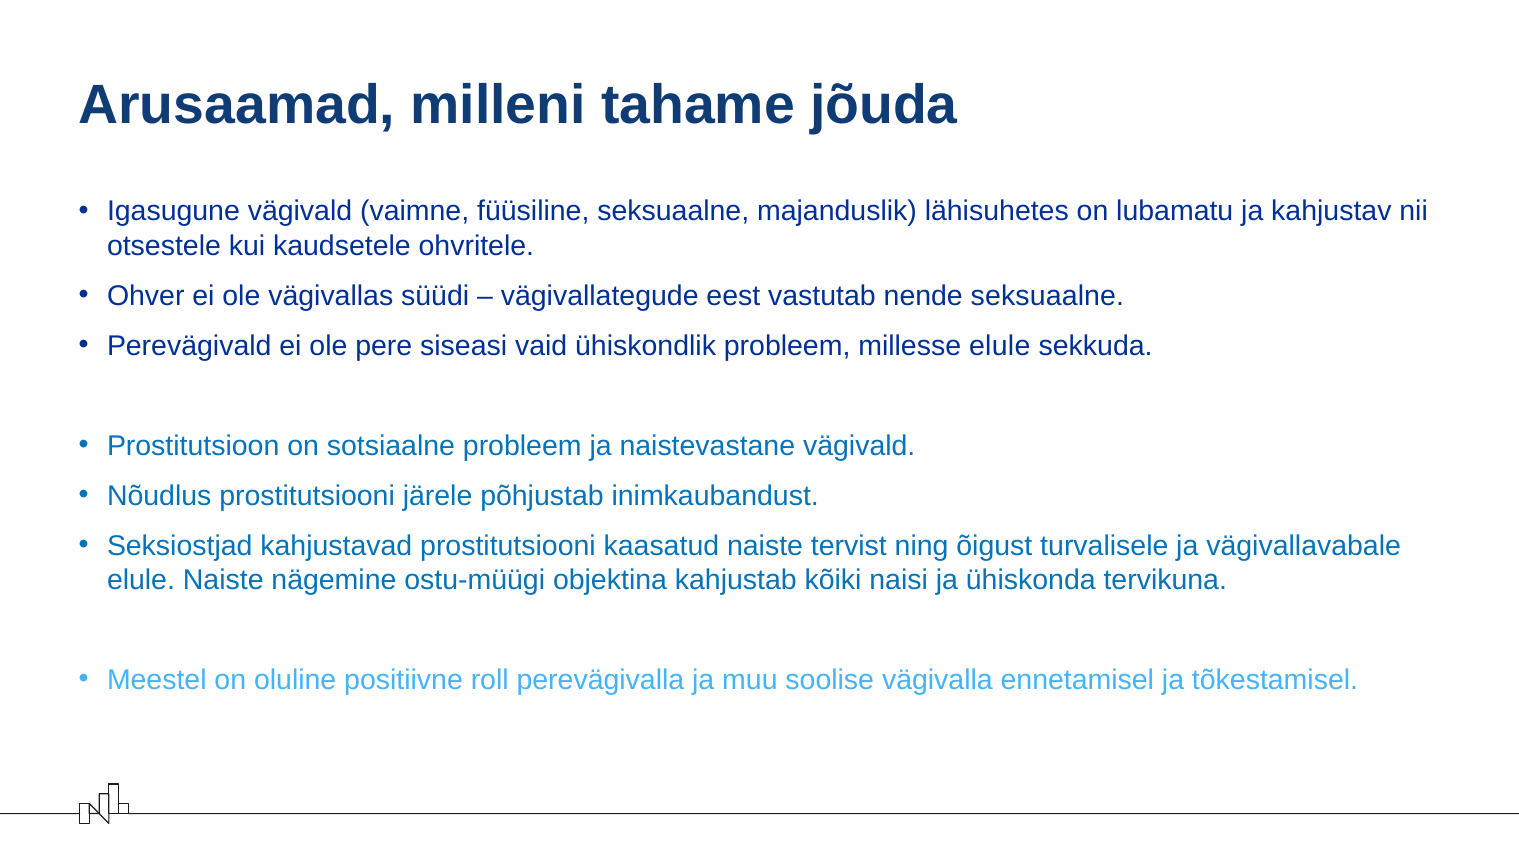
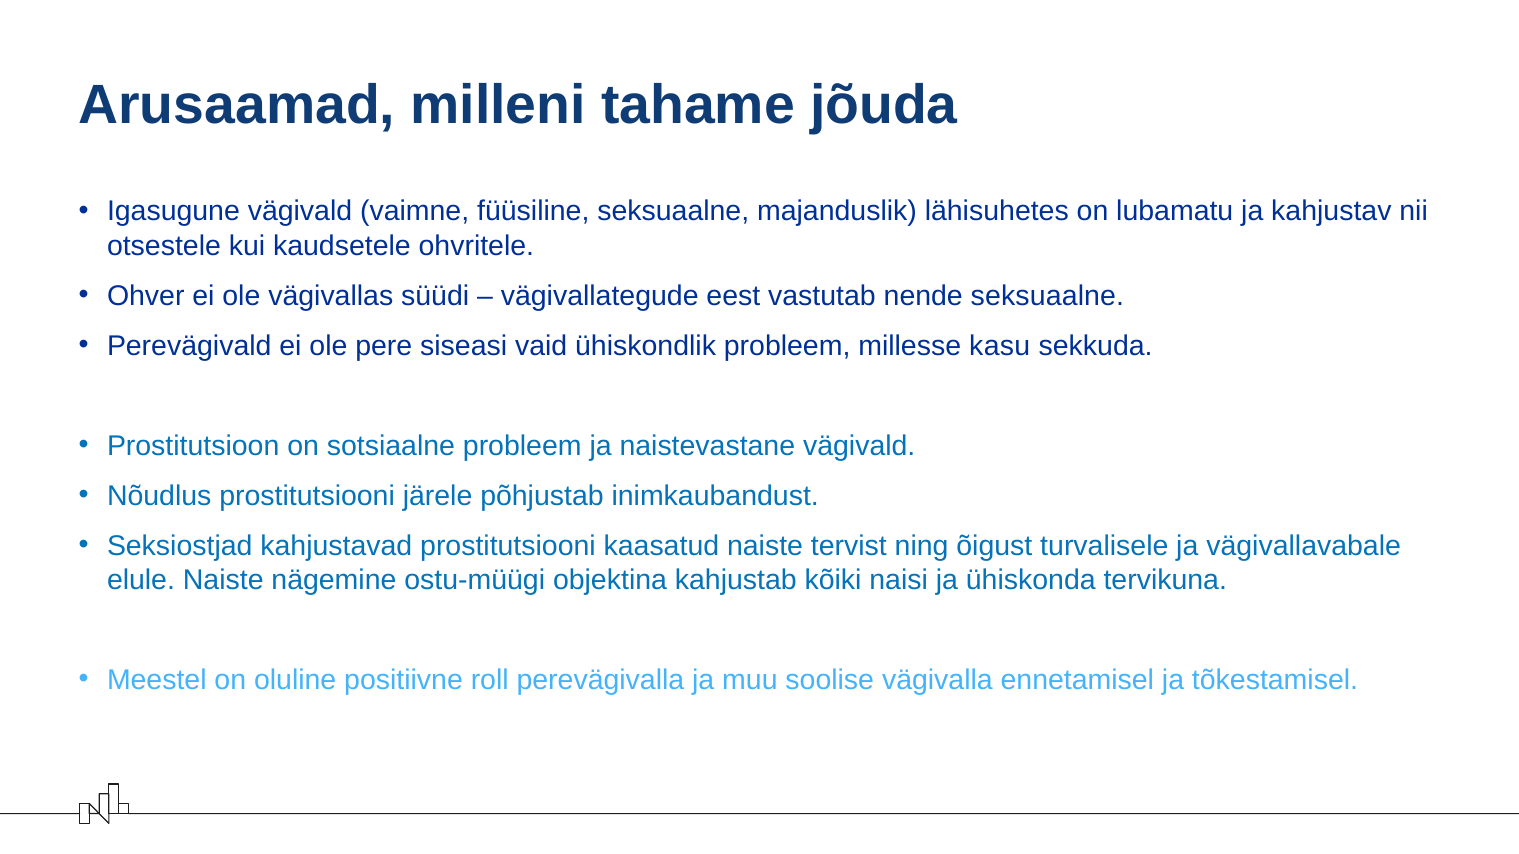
millesse elule: elule -> kasu
